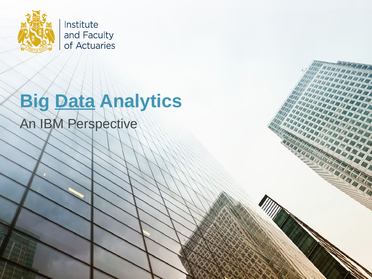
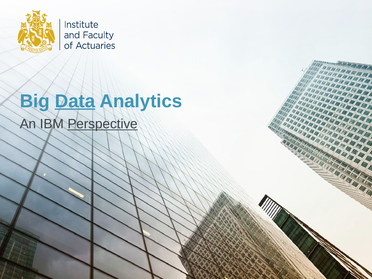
Perspective underline: none -> present
